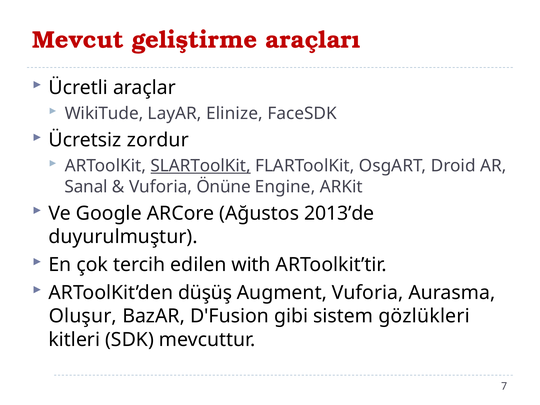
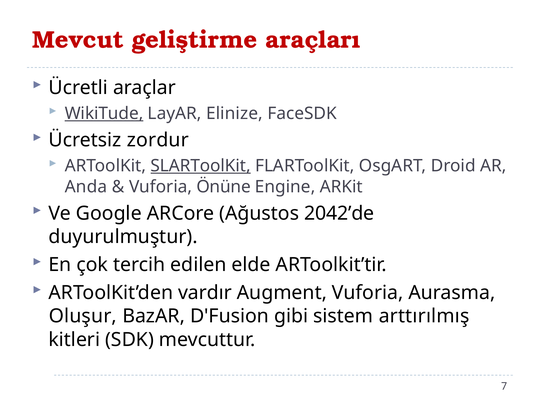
WikiTude underline: none -> present
Sanal: Sanal -> Anda
2013’de: 2013’de -> 2042’de
with: with -> elde
düşüş: düşüş -> vardır
gözlükleri: gözlükleri -> arttırılmış
